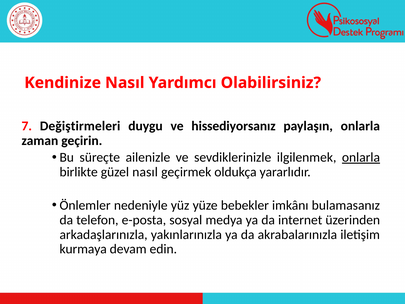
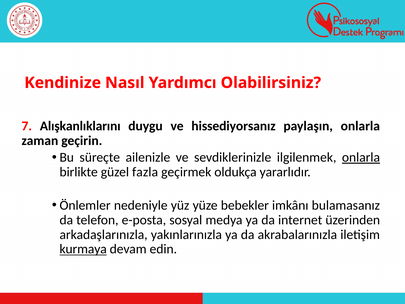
Değiştirmeleri: Değiştirmeleri -> Alışkanlıklarını
güzel nasıl: nasıl -> fazla
kurmaya underline: none -> present
